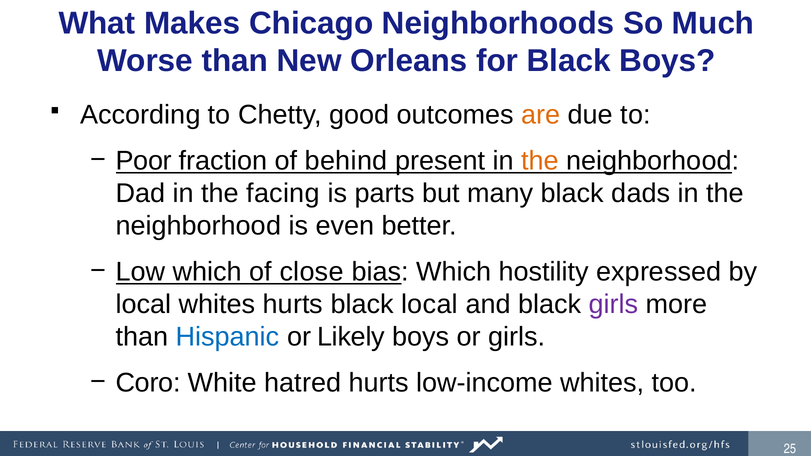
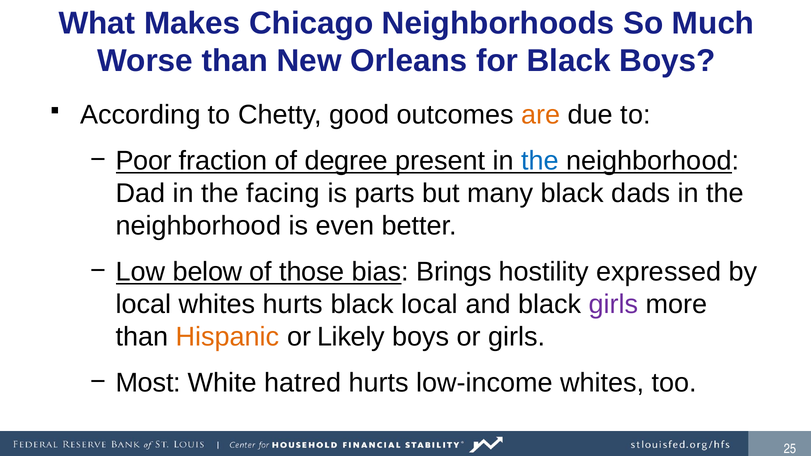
behind: behind -> degree
the at (540, 161) colour: orange -> blue
Low which: which -> below
close: close -> those
bias Which: Which -> Brings
Hispanic colour: blue -> orange
Coro: Coro -> Most
